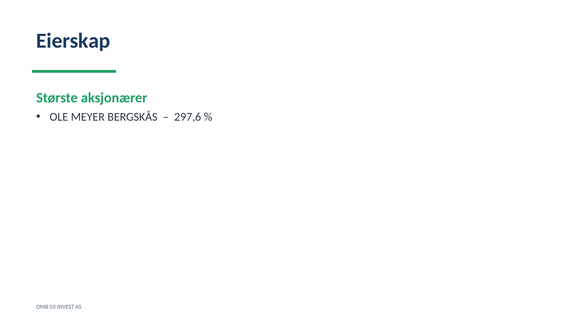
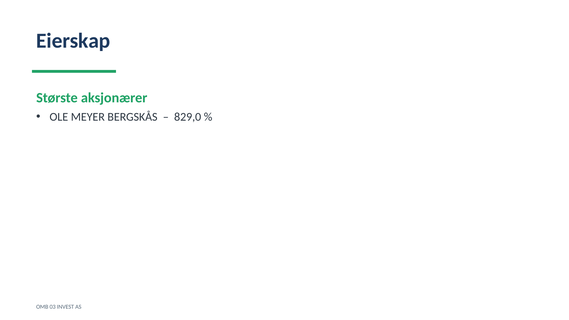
297,6: 297,6 -> 829,0
